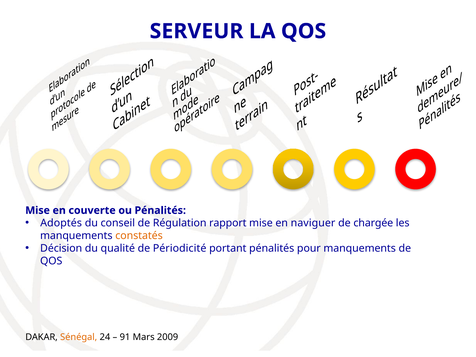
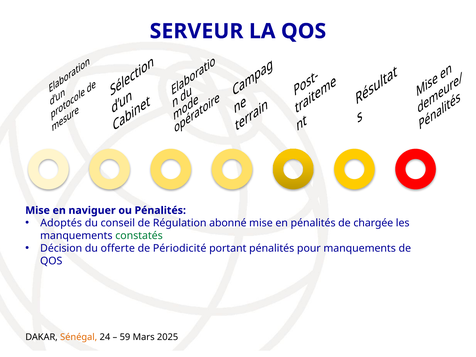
couverte: couverte -> naviguer
rapport: rapport -> abonné
en naviguer: naviguer -> pénalités
constatés colour: orange -> green
qualité: qualité -> offerte
91: 91 -> 59
2009: 2009 -> 2025
